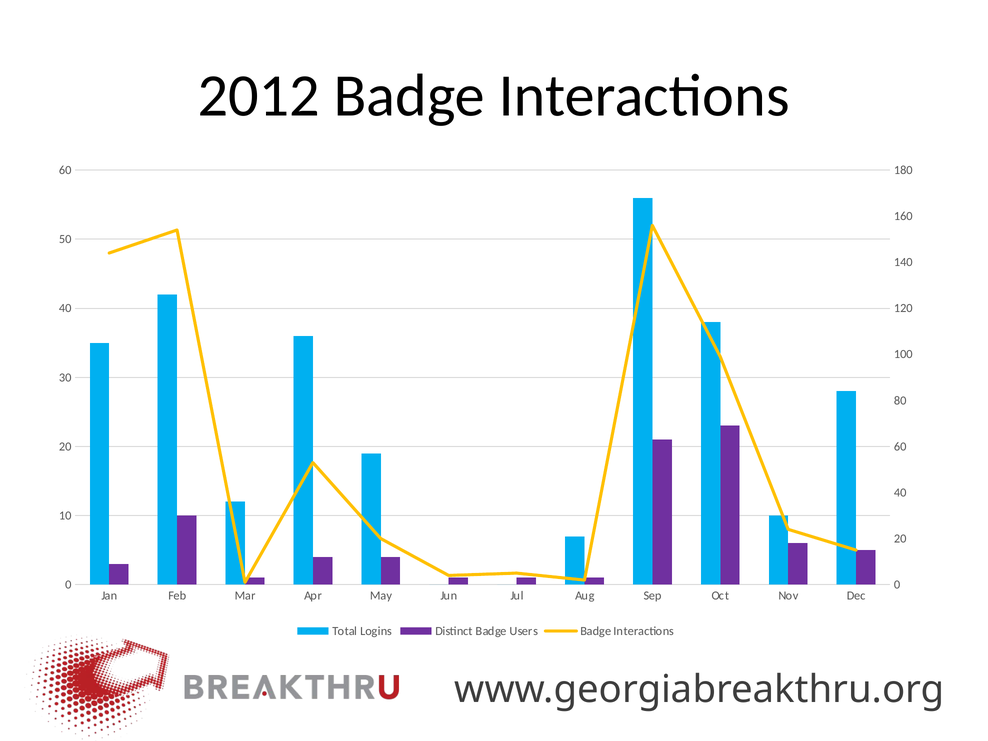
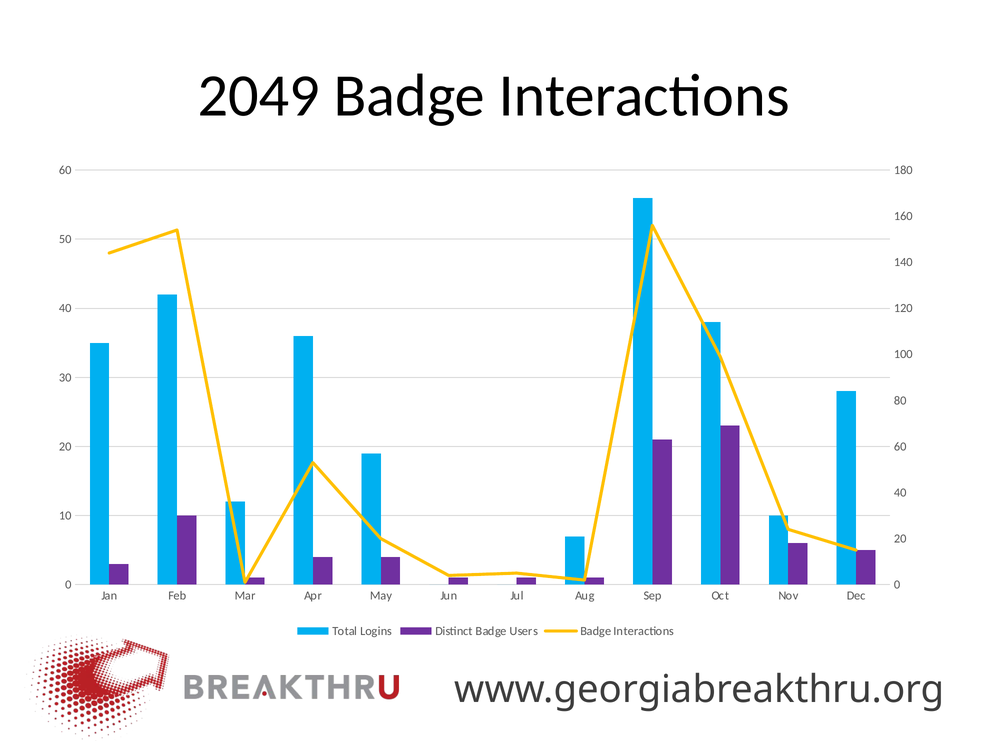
2012: 2012 -> 2049
